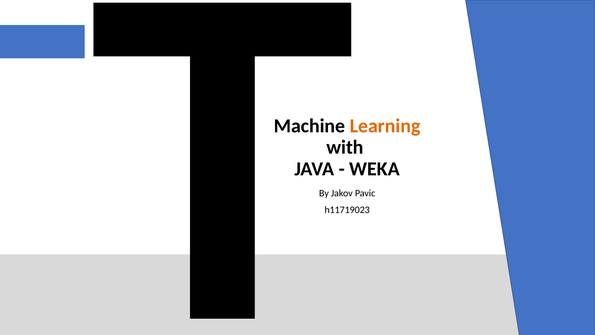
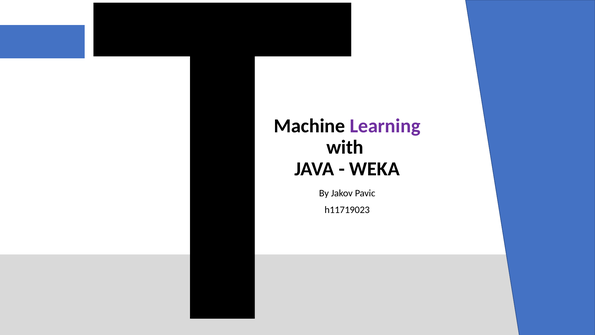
Learning colour: orange -> purple
